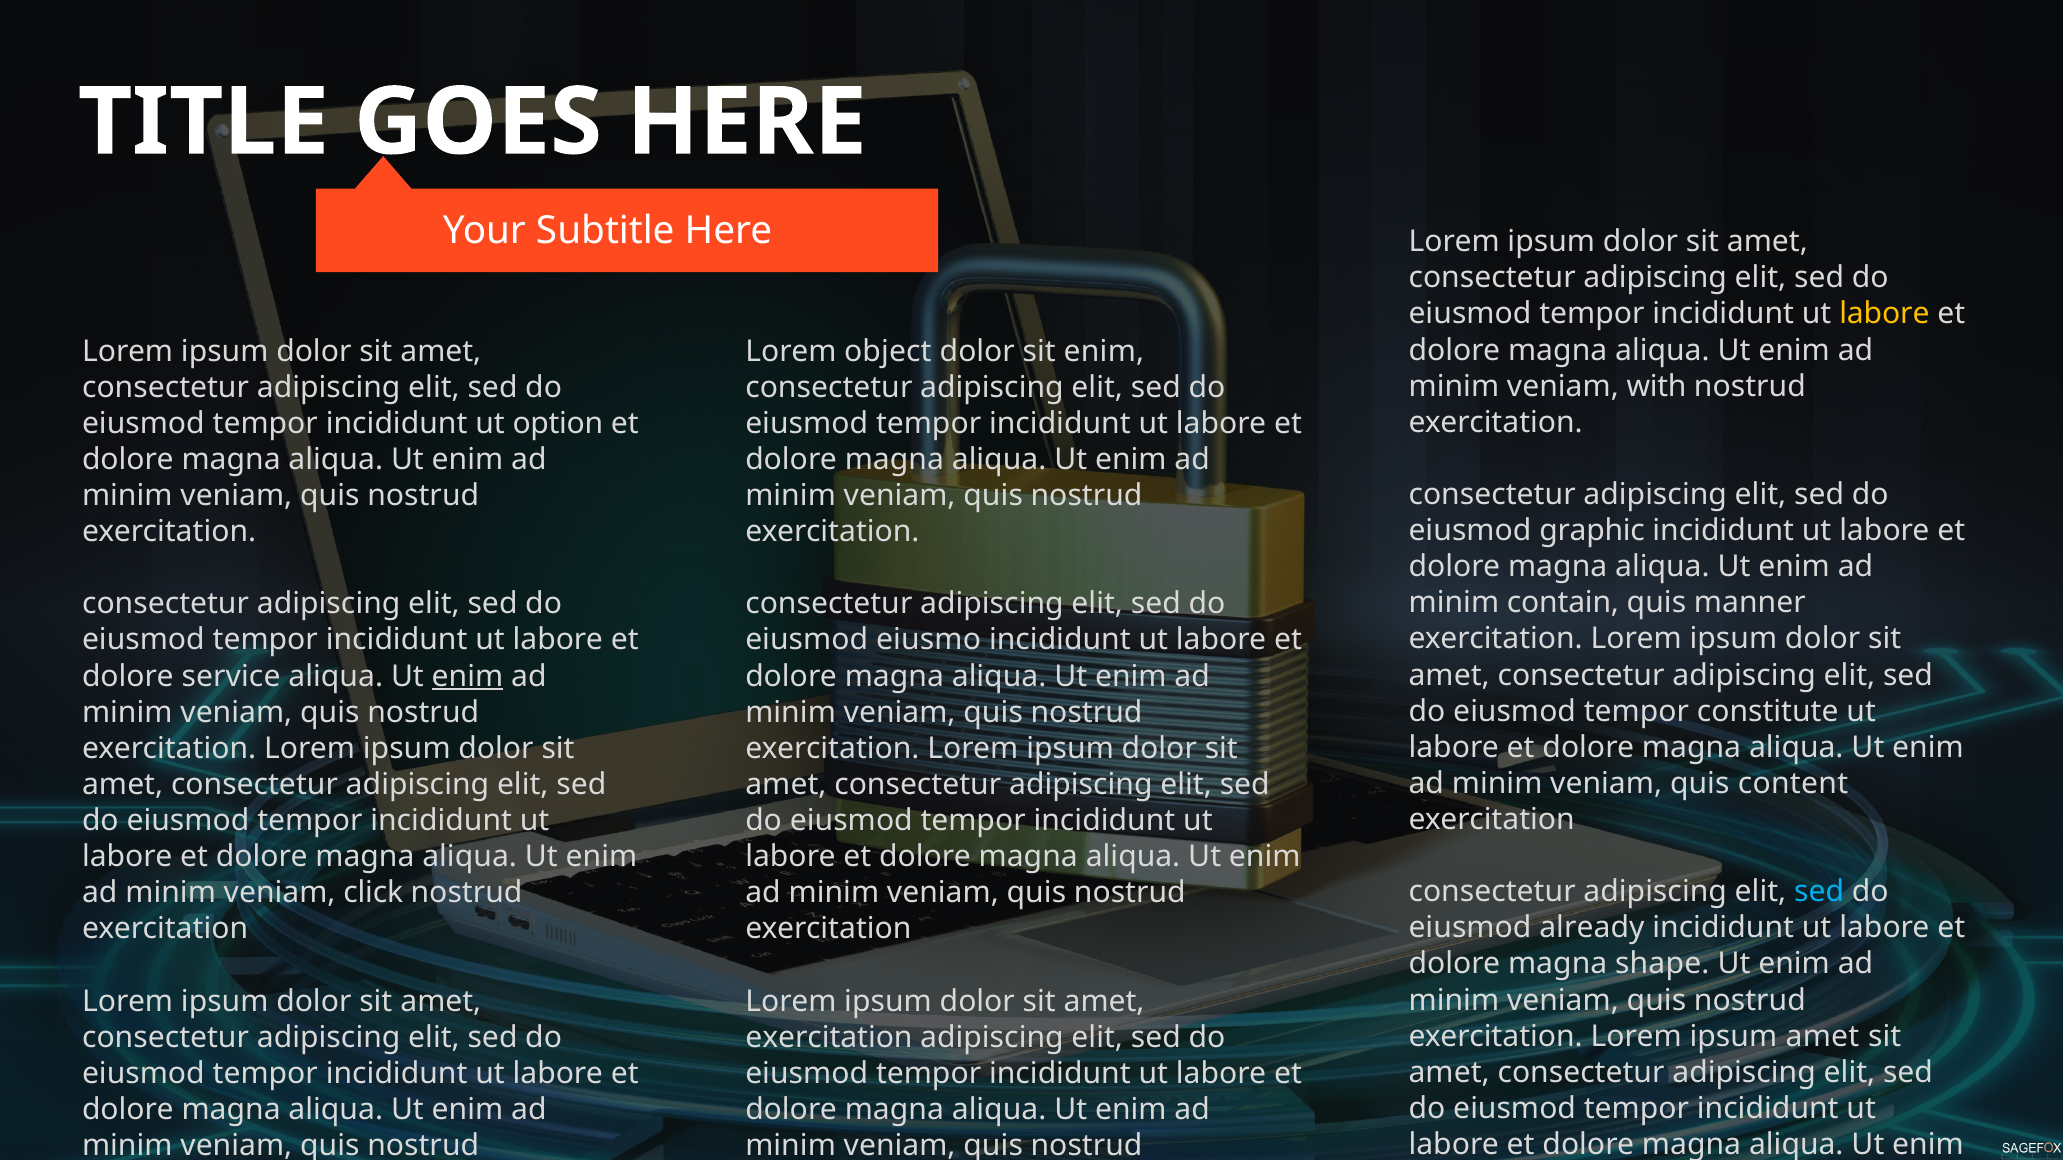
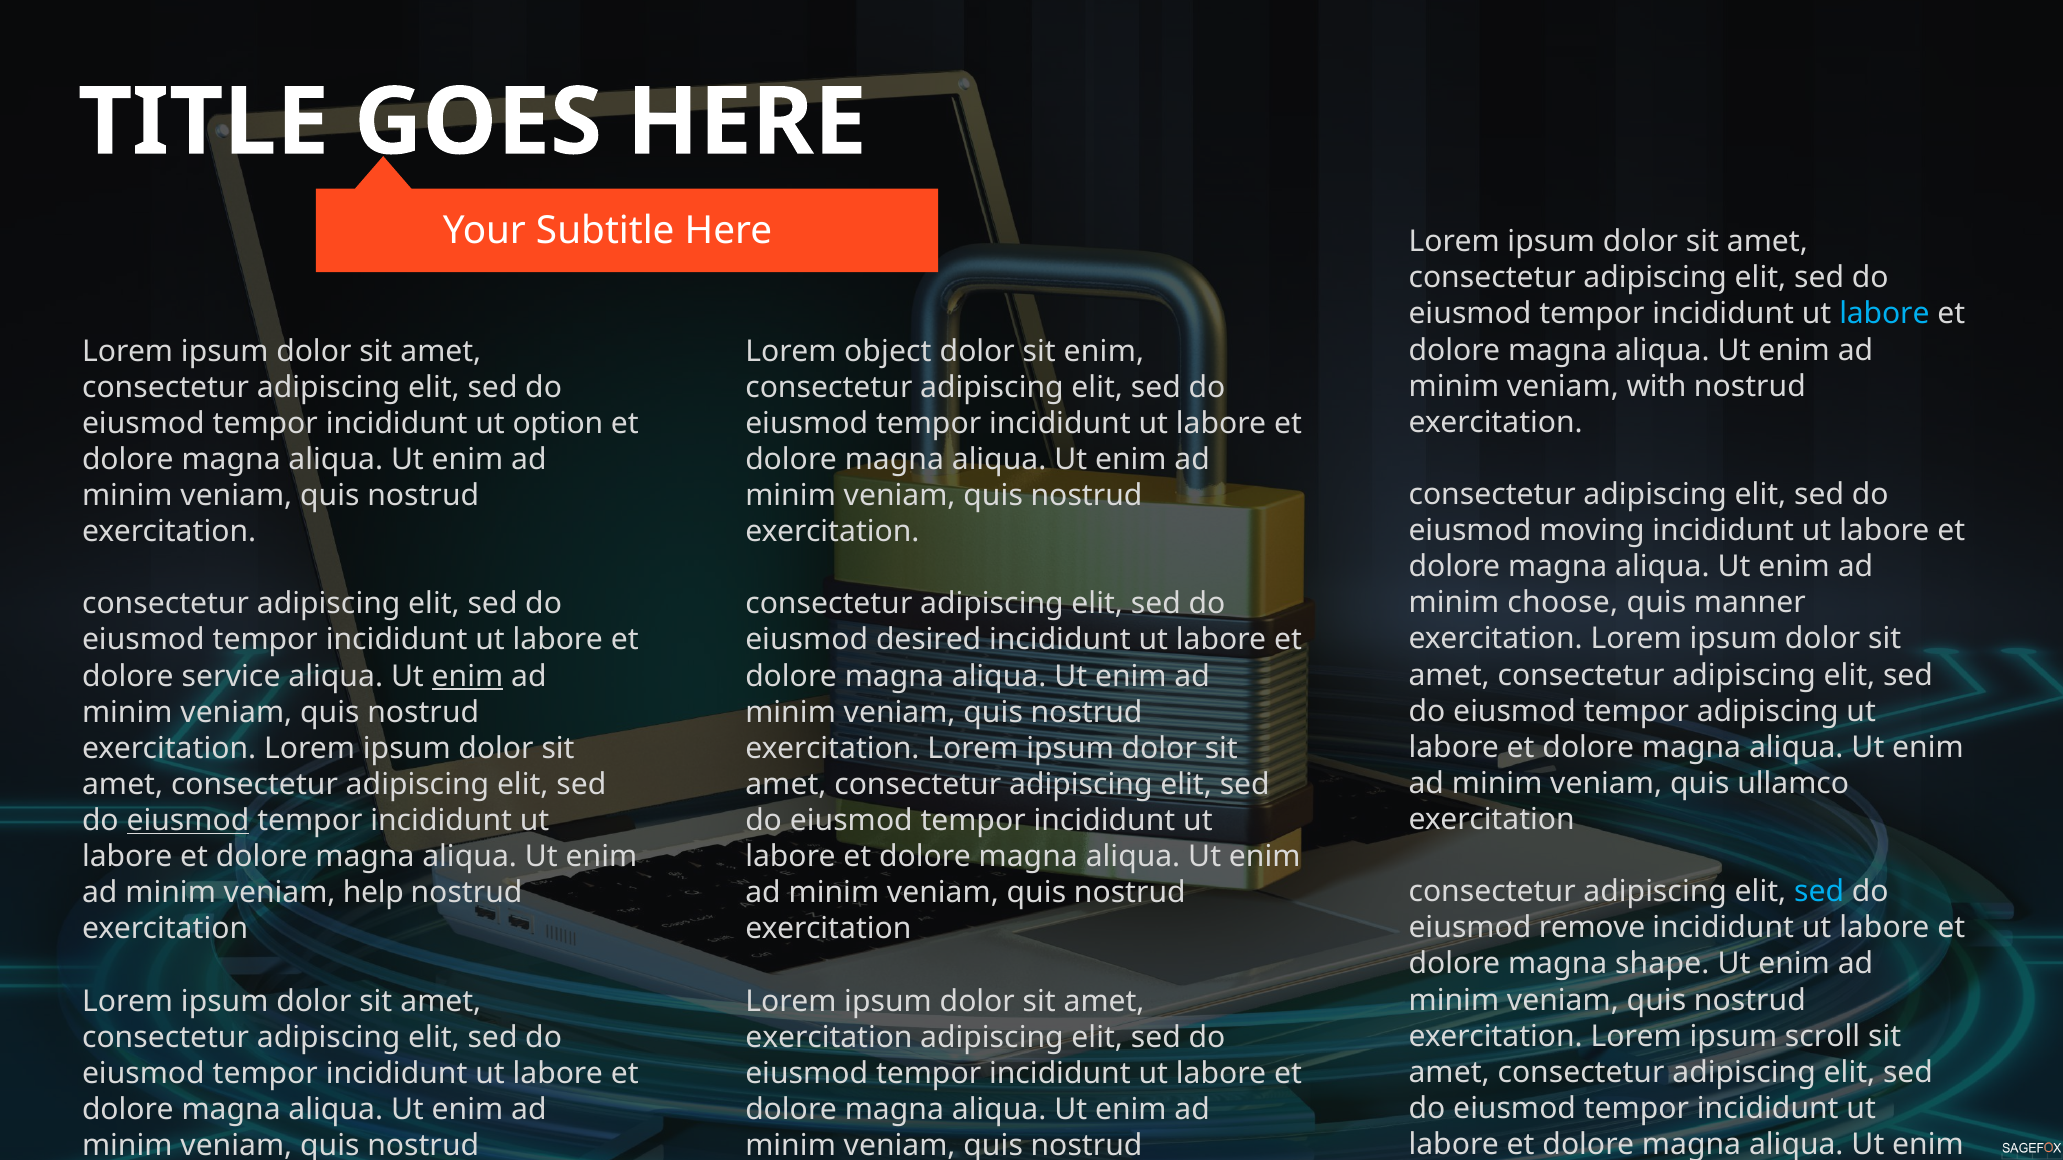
labore at (1884, 314) colour: yellow -> light blue
graphic: graphic -> moving
contain: contain -> choose
eiusmo: eiusmo -> desired
tempor constitute: constitute -> adipiscing
content: content -> ullamco
eiusmod at (188, 821) underline: none -> present
click: click -> help
already: already -> remove
ipsum amet: amet -> scroll
